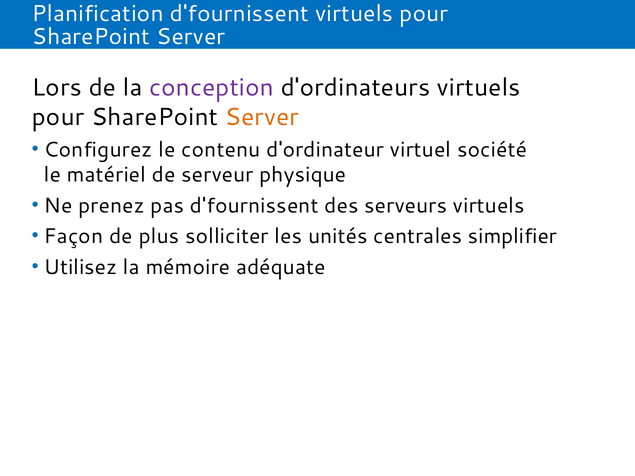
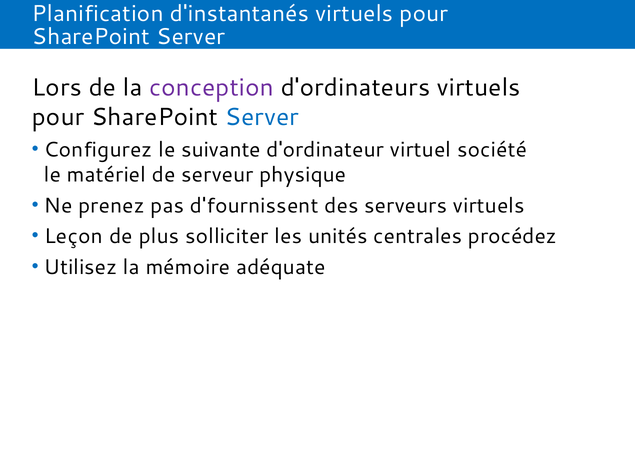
Planification d'fournissent: d'fournissent -> d'instantanés
Server at (262, 117) colour: orange -> blue
contenu: contenu -> suivante
Façon: Façon -> Leçon
simplifier: simplifier -> procédez
